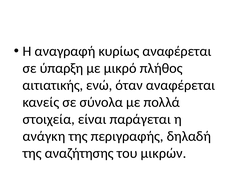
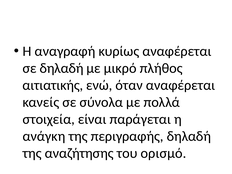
σε ύπαρξη: ύπαρξη -> δηλαδή
μικρών: μικρών -> ορισμό
